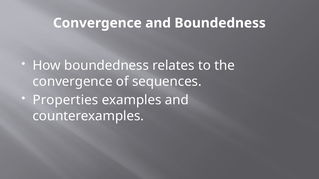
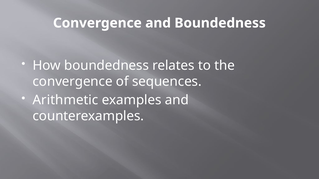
Properties: Properties -> Arithmetic
